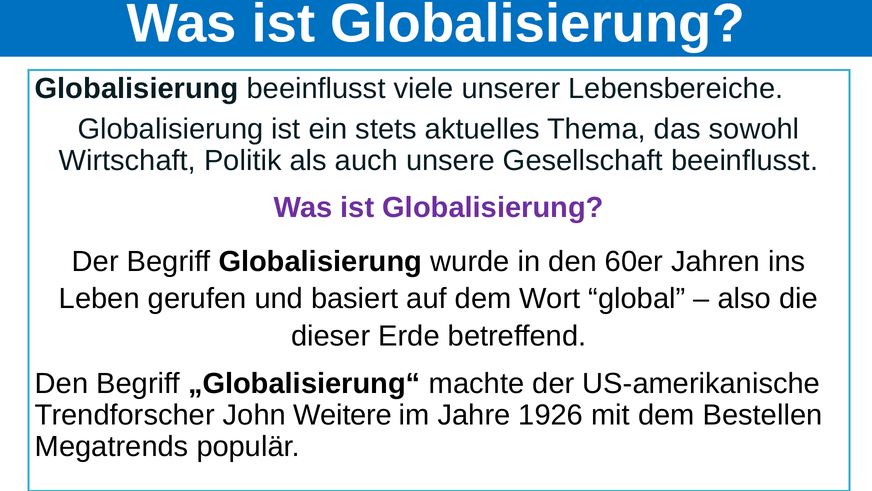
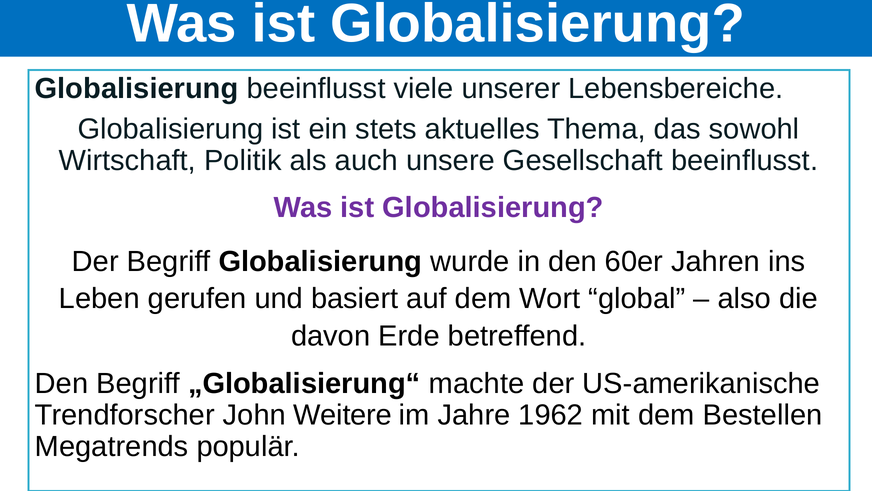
dieser: dieser -> davon
1926: 1926 -> 1962
